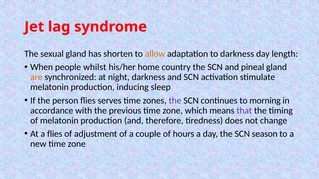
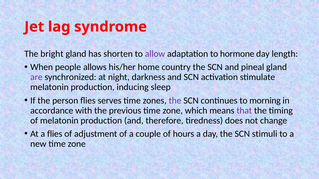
sexual: sexual -> bright
allow colour: orange -> purple
to darkness: darkness -> hormone
whilst: whilst -> allows
are colour: orange -> purple
season: season -> stimuli
